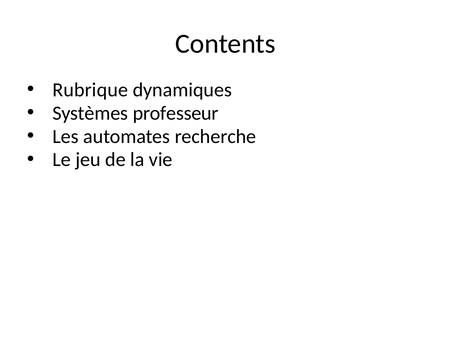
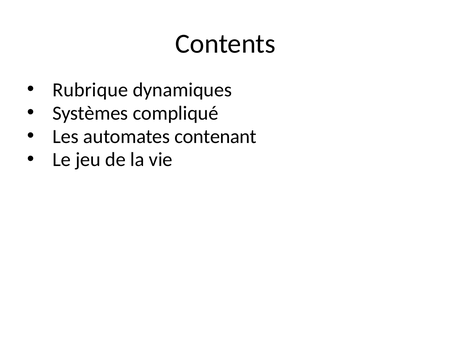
professeur: professeur -> compliqué
recherche: recherche -> contenant
